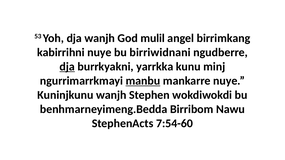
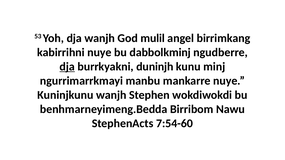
birriwidnani: birriwidnani -> dabbolkminj
yarrkka: yarrkka -> duninjh
manbu underline: present -> none
